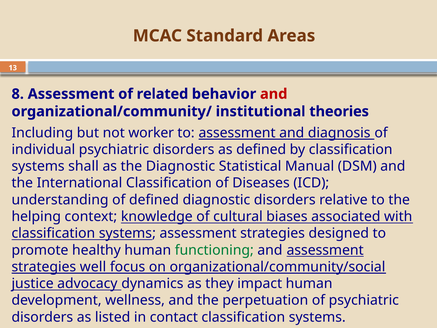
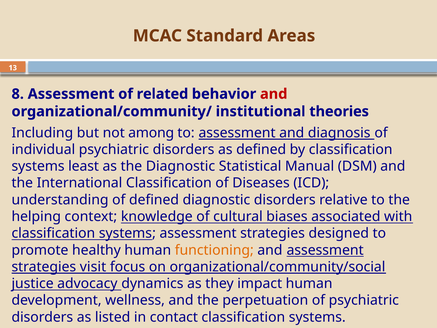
worker: worker -> among
shall: shall -> least
functioning colour: green -> orange
well: well -> visit
